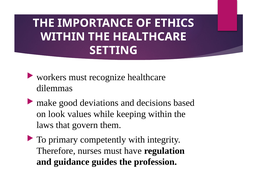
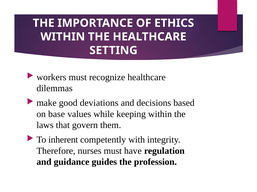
look: look -> base
primary: primary -> inherent
